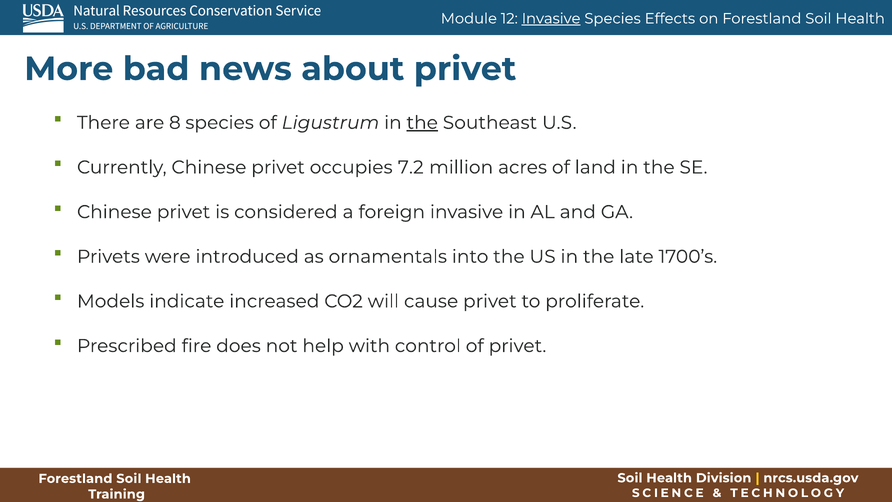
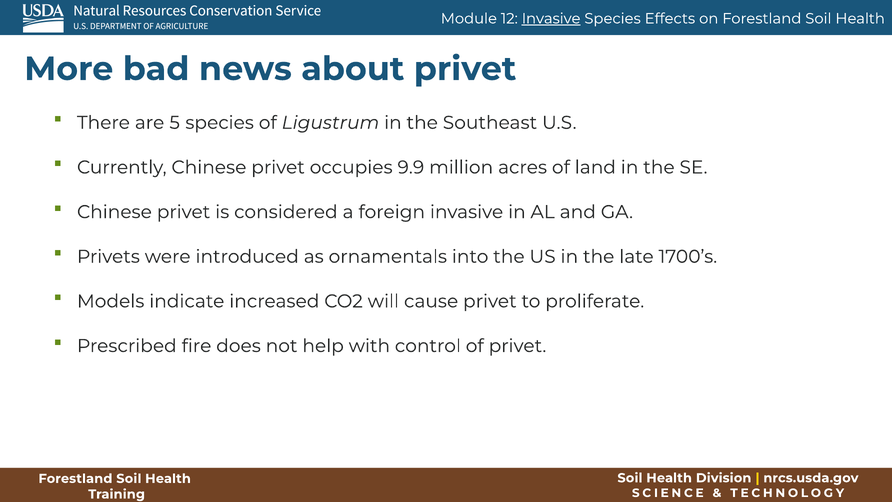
8: 8 -> 5
the at (422, 123) underline: present -> none
7.2: 7.2 -> 9.9
